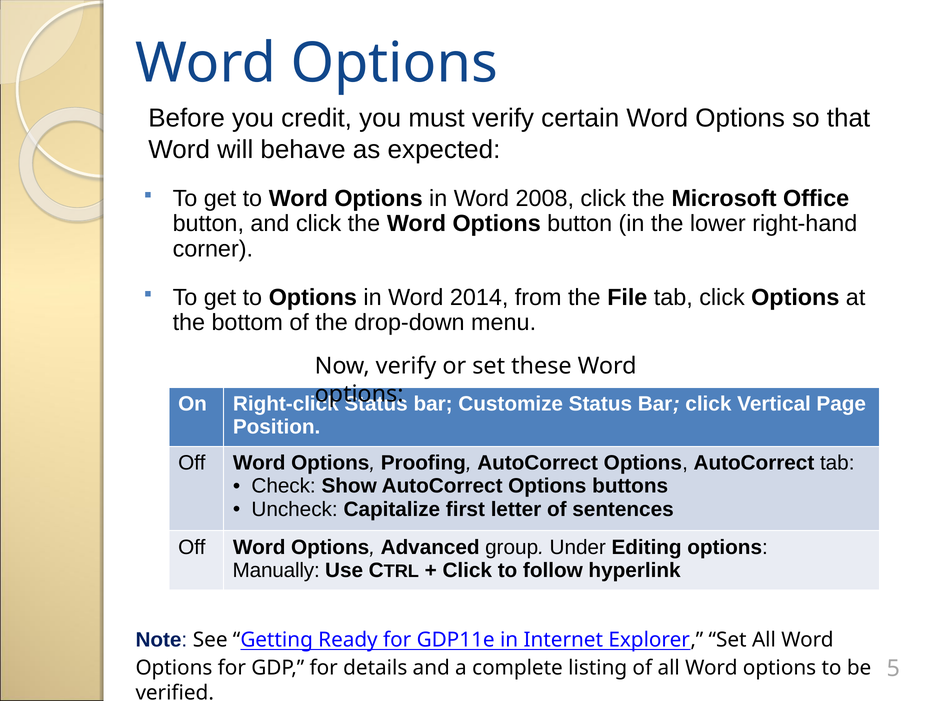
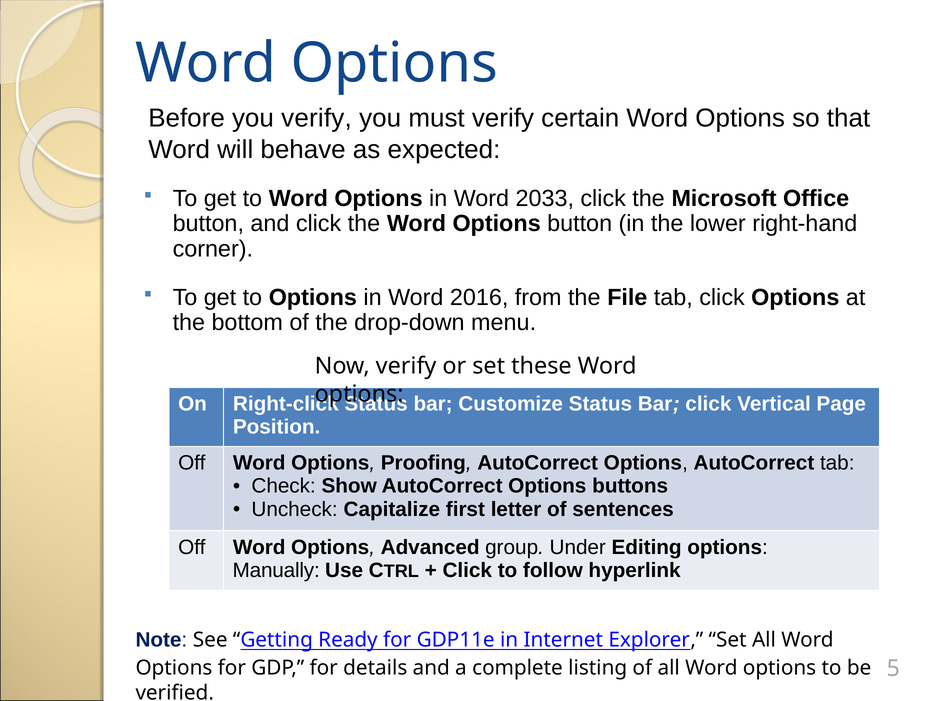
you credit: credit -> verify
2008: 2008 -> 2033
2014: 2014 -> 2016
